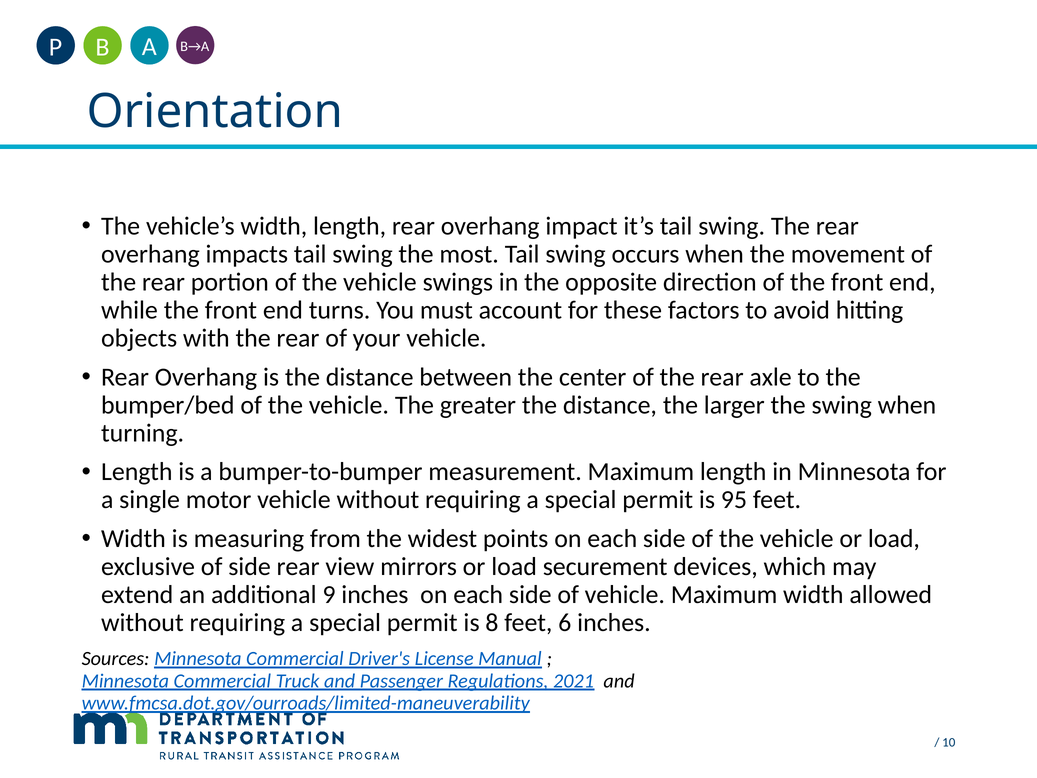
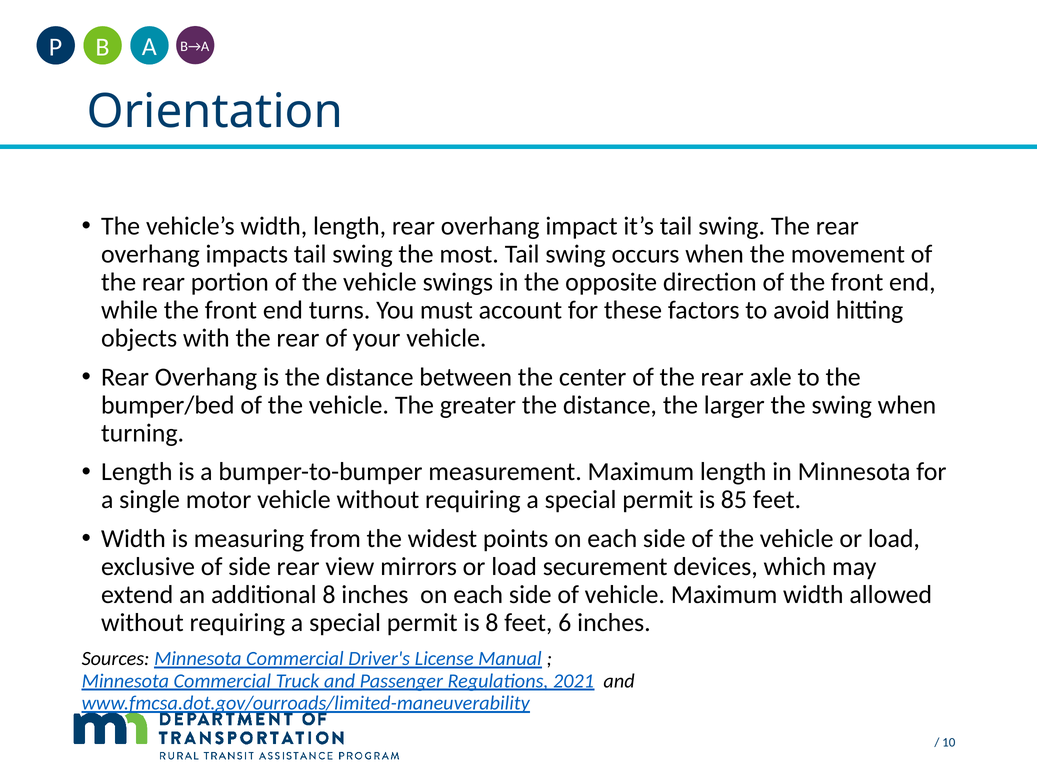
95: 95 -> 85
additional 9: 9 -> 8
